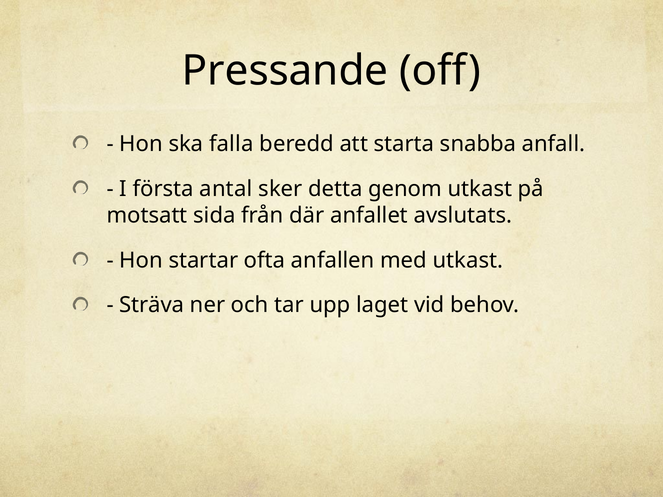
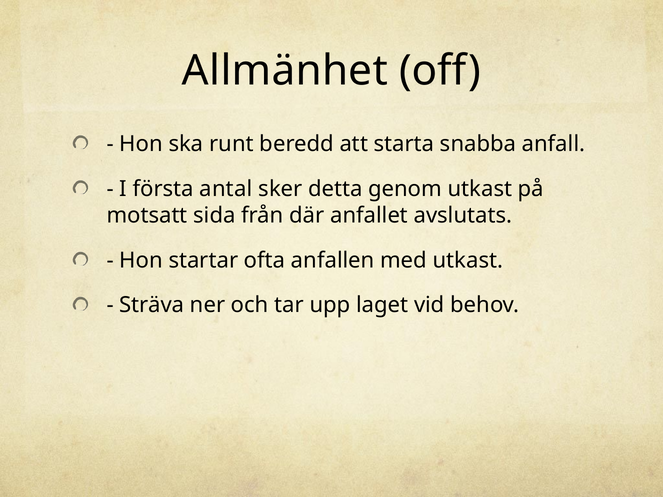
Pressande: Pressande -> Allmänhet
falla: falla -> runt
